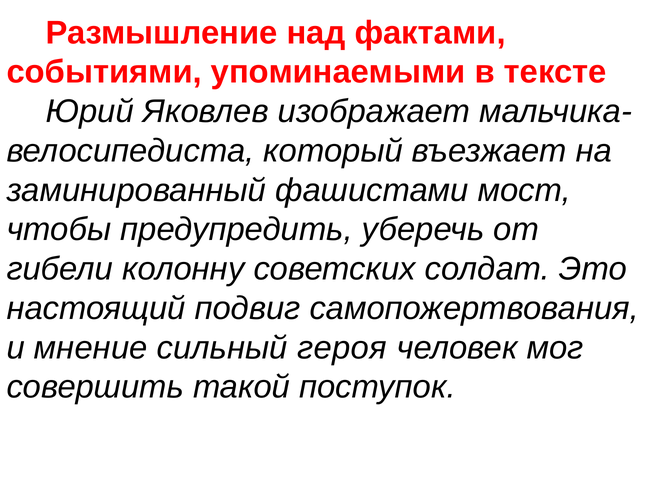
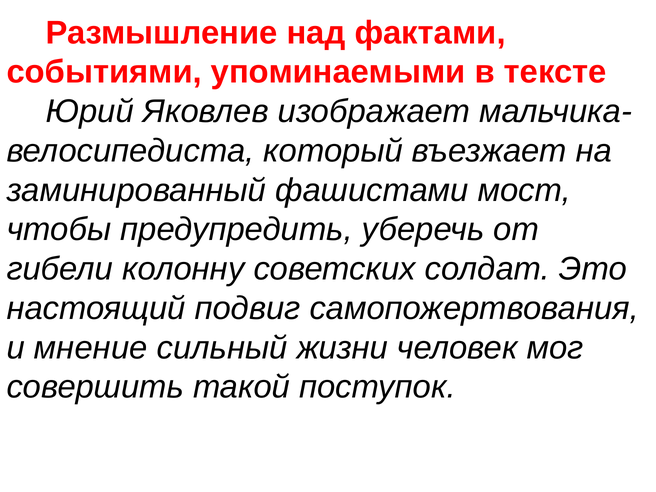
героя: героя -> жизни
